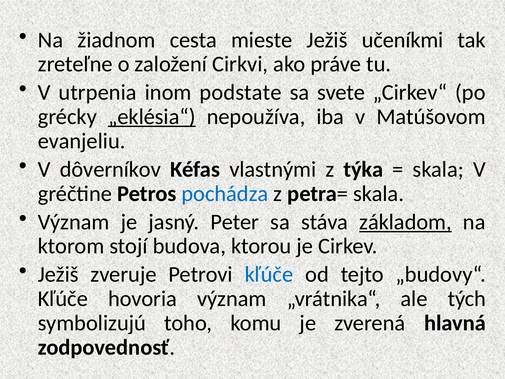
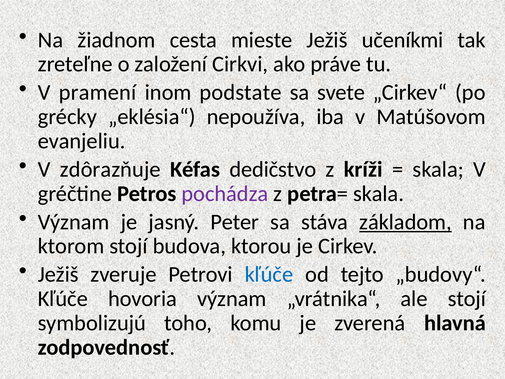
utrpenia: utrpenia -> pramení
„eklésia“ underline: present -> none
dôverníkov: dôverníkov -> zdôrazňuje
vlastnými: vlastnými -> dedičstvo
týka: týka -> kríži
pochádza colour: blue -> purple
ale tých: tých -> stojí
